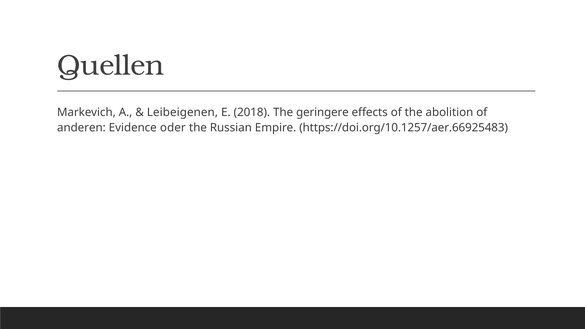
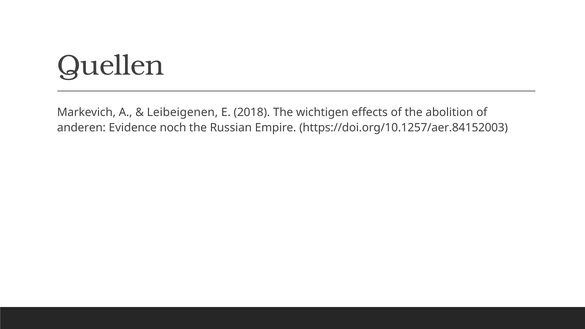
geringere: geringere -> wichtigen
oder: oder -> noch
https://doi.org/10.1257/aer.66925483: https://doi.org/10.1257/aer.66925483 -> https://doi.org/10.1257/aer.84152003
